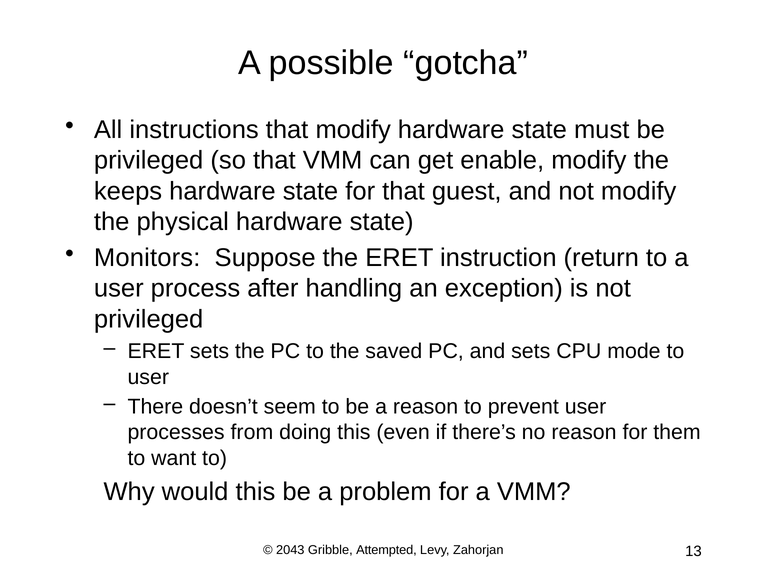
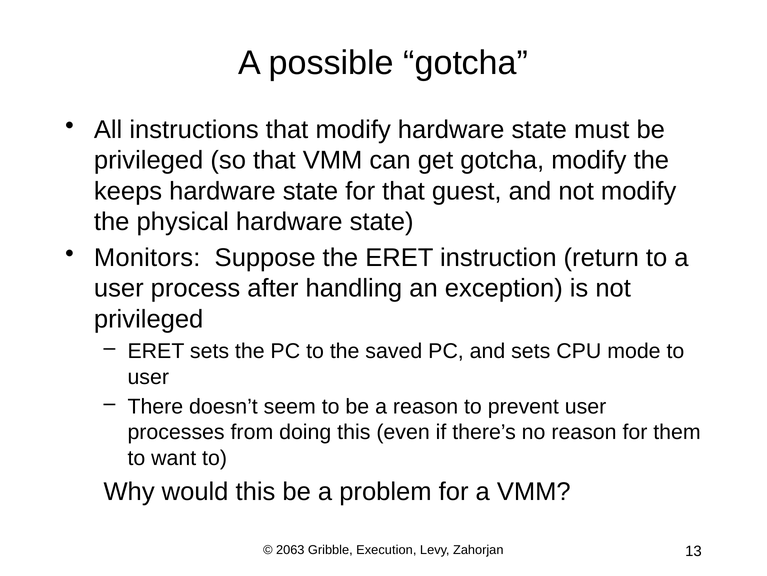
get enable: enable -> gotcha
2043: 2043 -> 2063
Attempted: Attempted -> Execution
